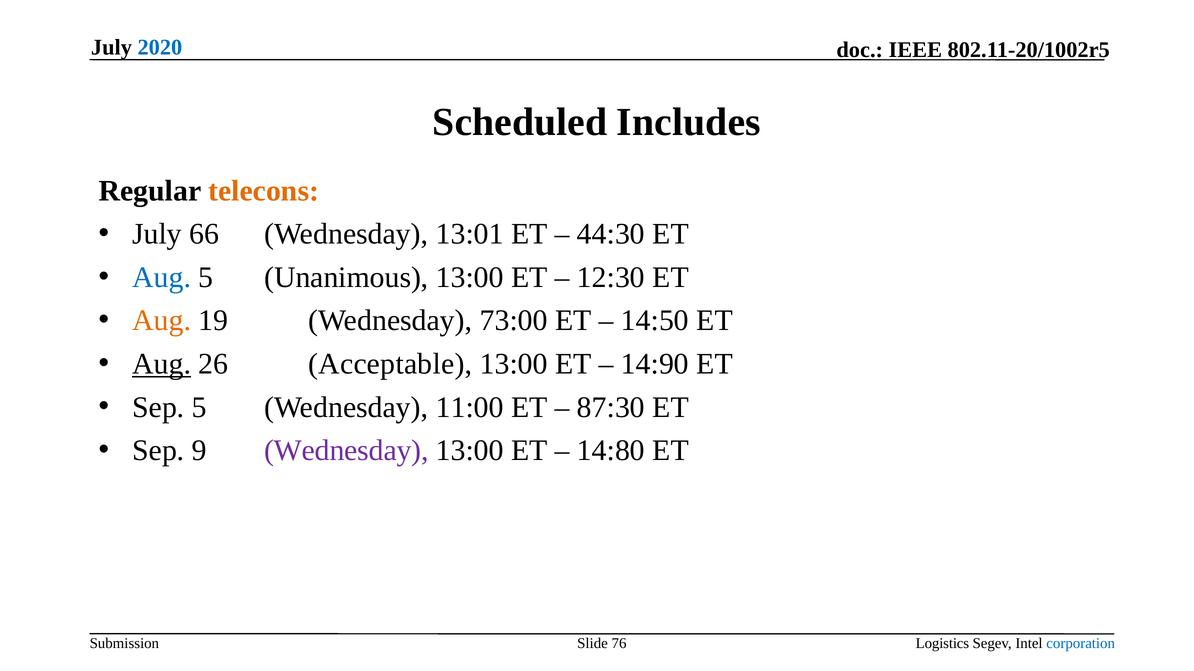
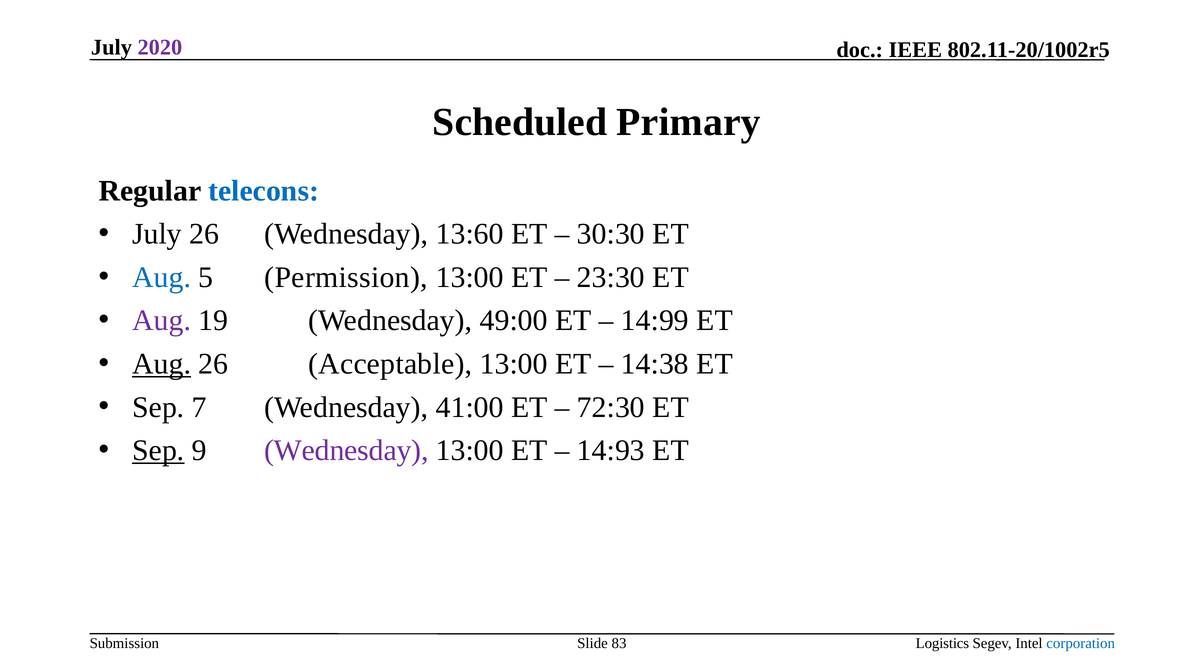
2020 colour: blue -> purple
Includes: Includes -> Primary
telecons colour: orange -> blue
July 66: 66 -> 26
13:01: 13:01 -> 13:60
44:30: 44:30 -> 30:30
Unanimous: Unanimous -> Permission
12:30: 12:30 -> 23:30
Aug at (162, 321) colour: orange -> purple
73:00: 73:00 -> 49:00
14:50: 14:50 -> 14:99
14:90: 14:90 -> 14:38
Sep 5: 5 -> 7
11:00: 11:00 -> 41:00
87:30: 87:30 -> 72:30
Sep at (158, 451) underline: none -> present
14:80: 14:80 -> 14:93
76: 76 -> 83
